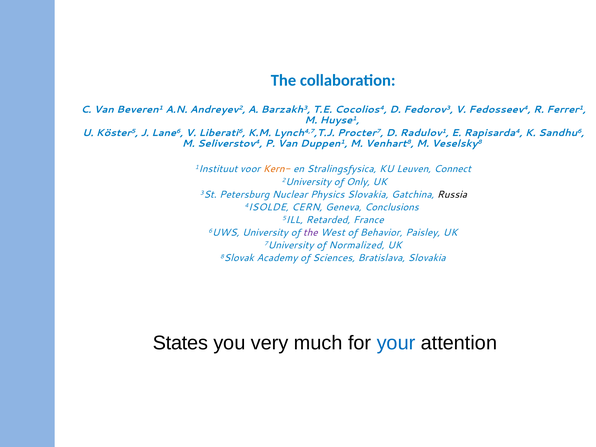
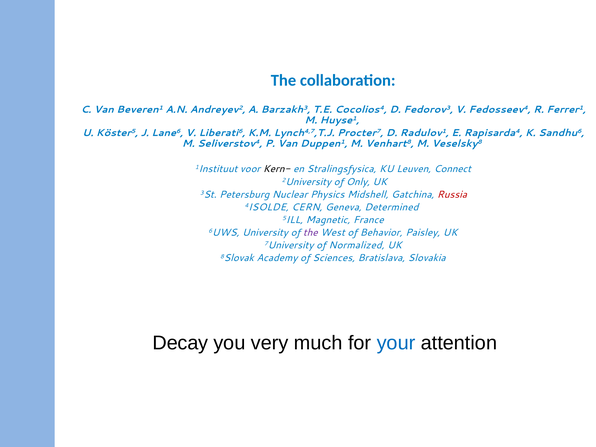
Kern- colour: orange -> black
Physics Slovakia: Slovakia -> Midshell
Russia colour: black -> red
Conclusions: Conclusions -> Determined
Retarded: Retarded -> Magnetic
States: States -> Decay
